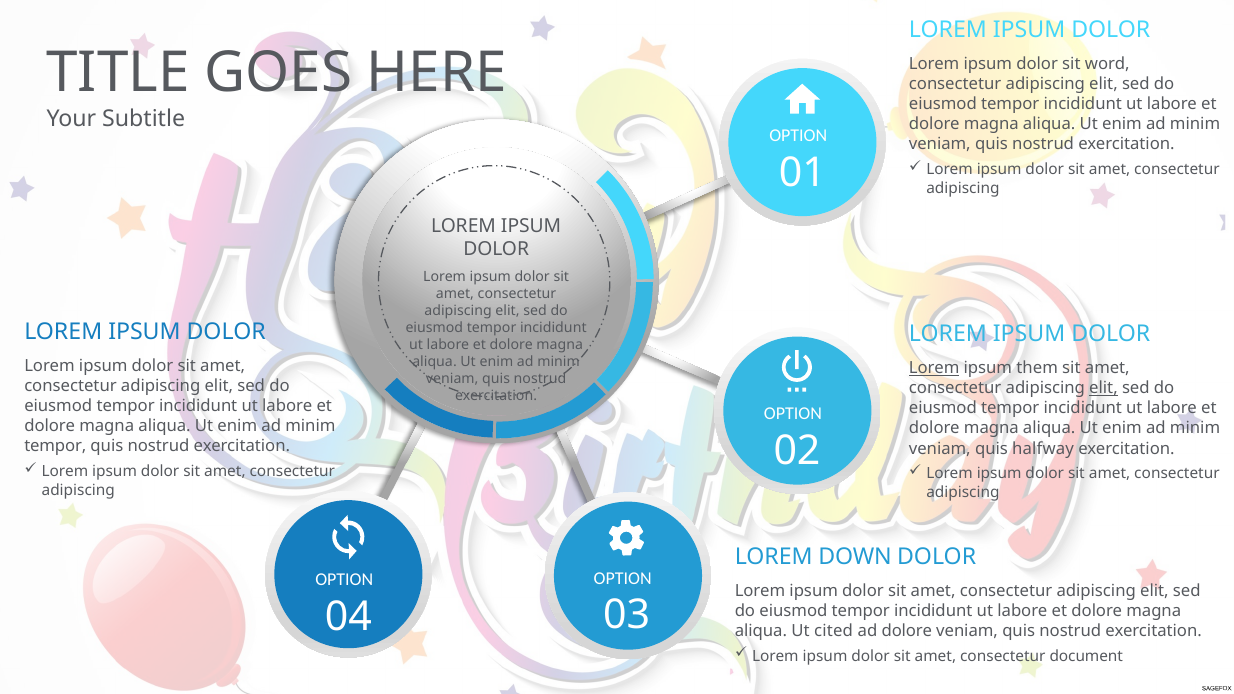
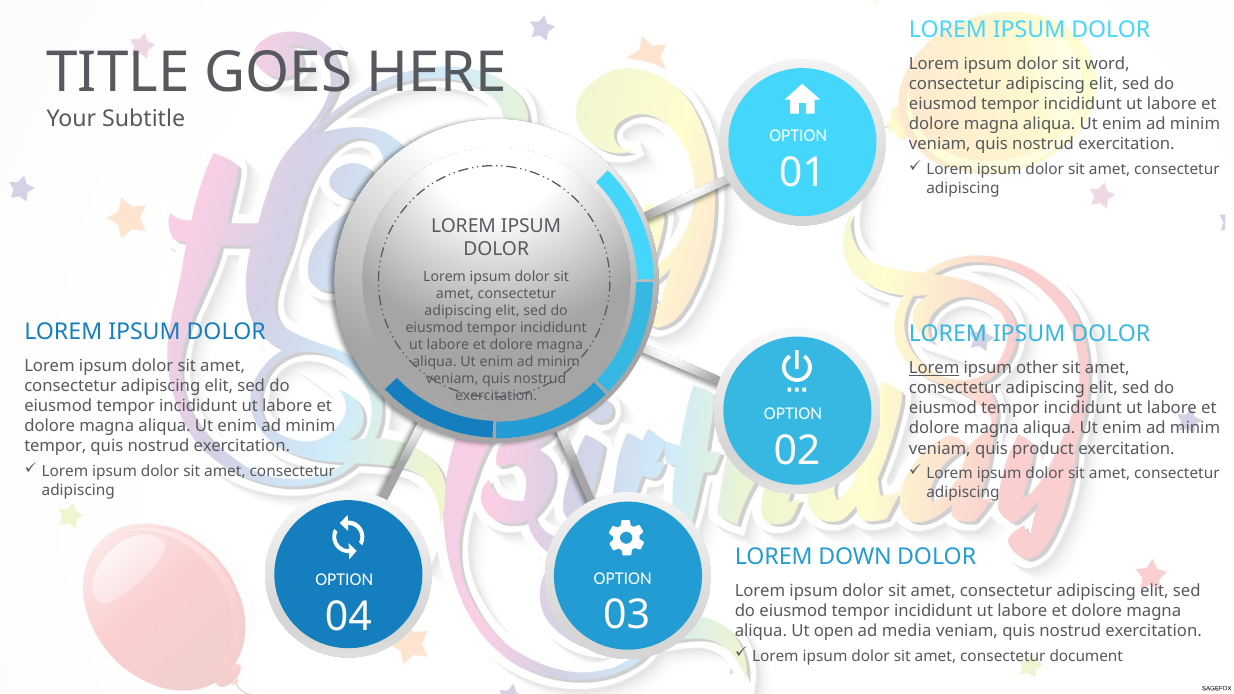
them: them -> other
elit at (1103, 388) underline: present -> none
halfway: halfway -> product
cited: cited -> open
ad dolore: dolore -> media
